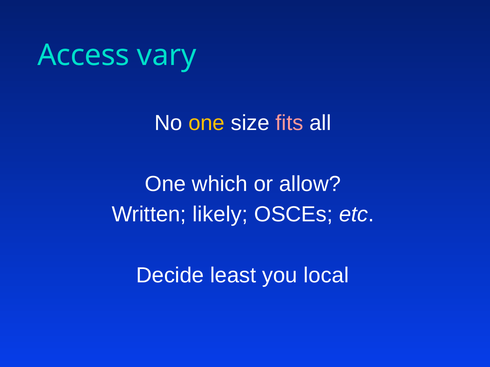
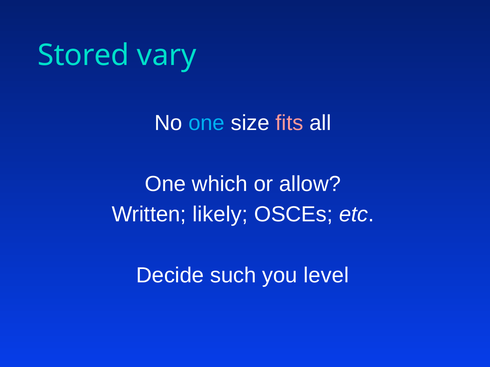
Access: Access -> Stored
one at (207, 123) colour: yellow -> light blue
least: least -> such
local: local -> level
